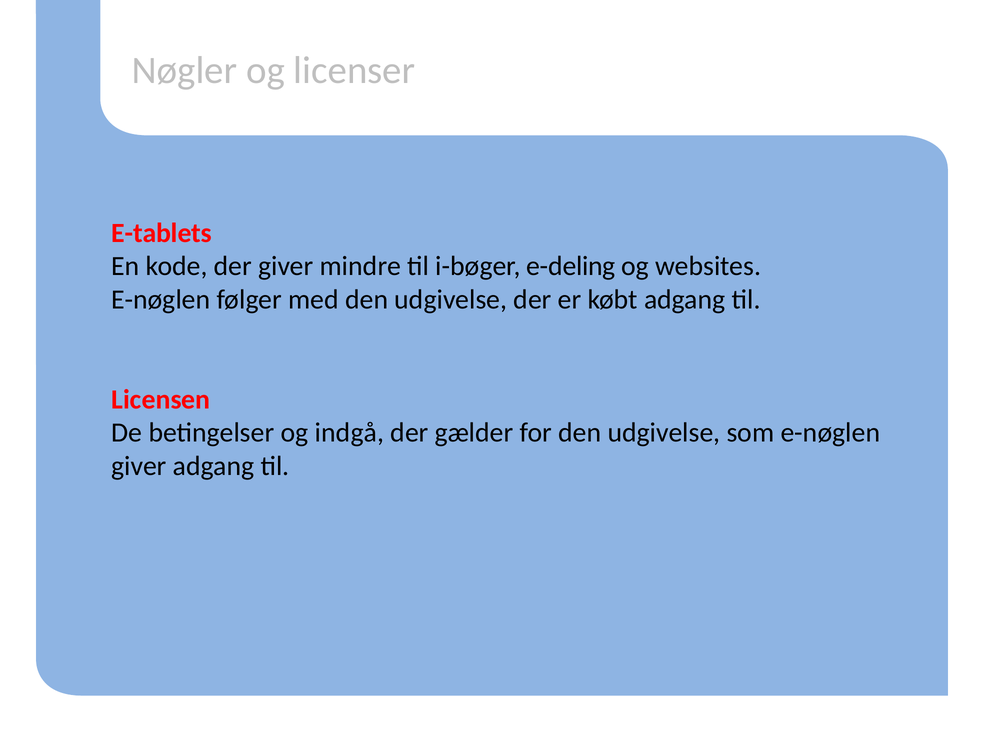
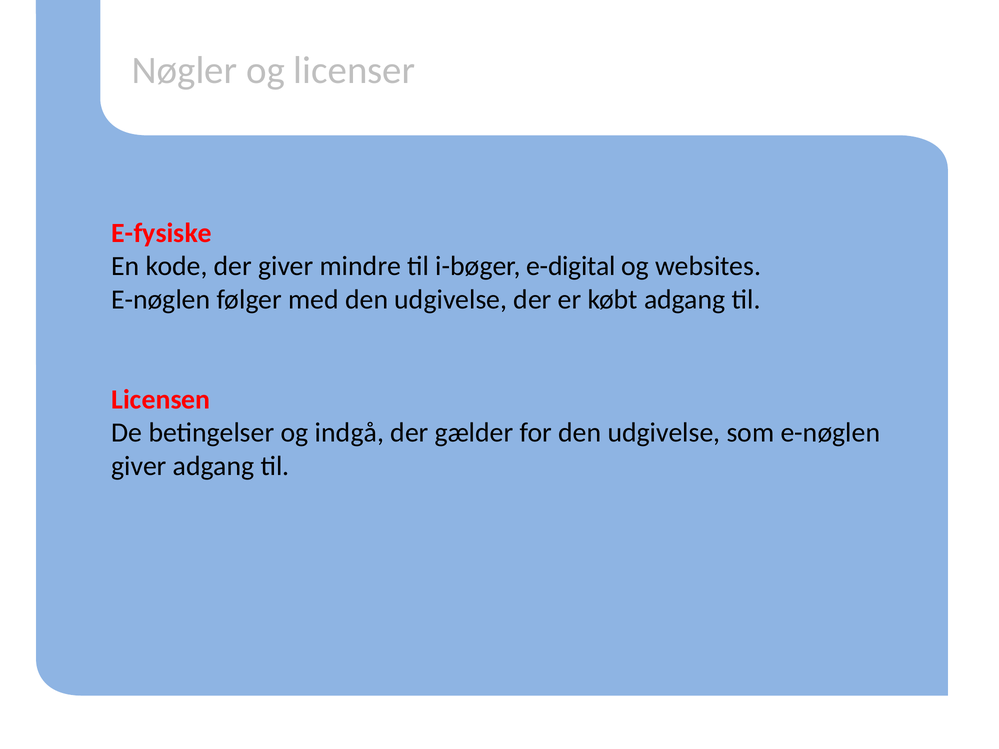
E-tablets: E-tablets -> E-fysiske
e-deling: e-deling -> e-digital
